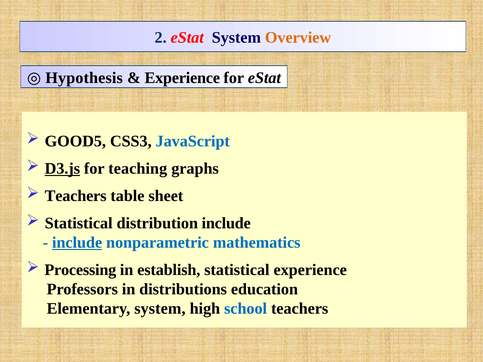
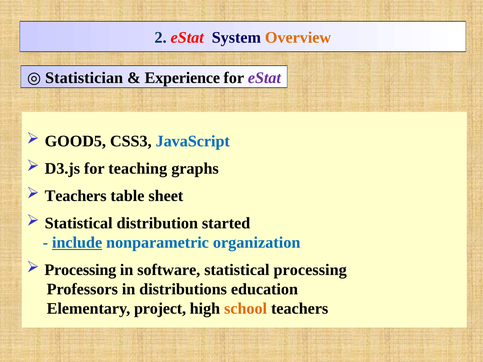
Hypothesis: Hypothesis -> Statistician
eStat at (264, 78) colour: black -> purple
D3.js underline: present -> none
distribution include: include -> started
mathematics: mathematics -> organization
establish: establish -> software
statistical experience: experience -> processing
Elementary system: system -> project
school colour: blue -> orange
